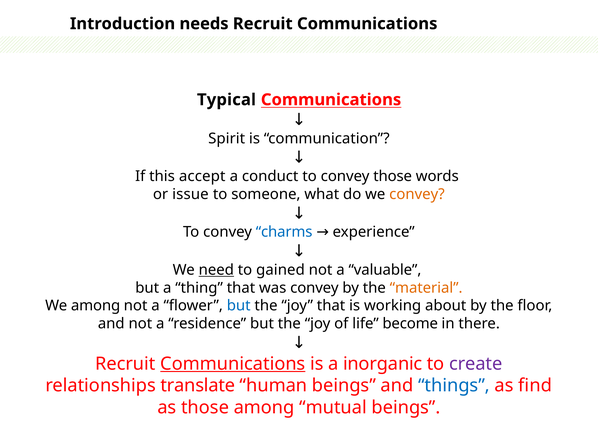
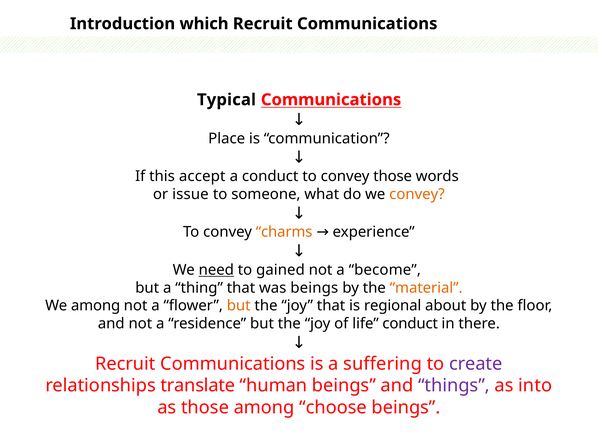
needs: needs -> which
Spirit: Spirit -> Place
charms colour: blue -> orange
valuable: valuable -> become
was convey: convey -> beings
but at (239, 306) colour: blue -> orange
working: working -> regional
life become: become -> conduct
Communications at (233, 364) underline: present -> none
inorganic: inorganic -> suffering
things colour: blue -> purple
find: find -> into
mutual: mutual -> choose
